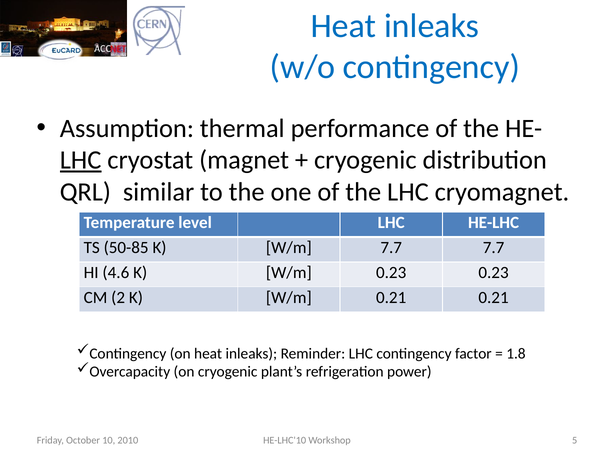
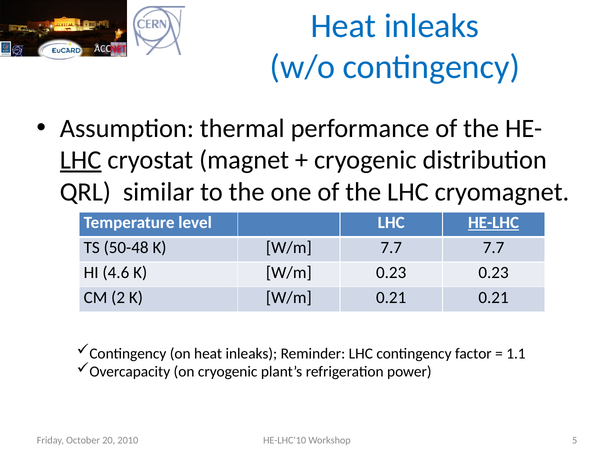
HE-LHC underline: none -> present
50-85: 50-85 -> 50-48
1.8: 1.8 -> 1.1
10: 10 -> 20
